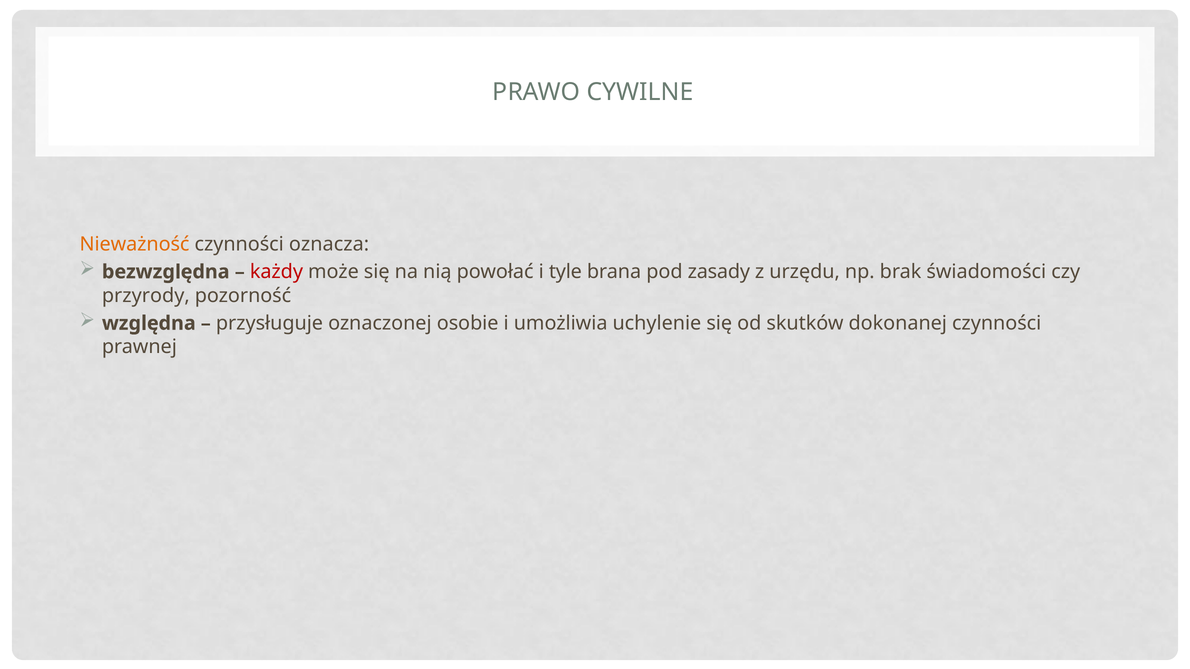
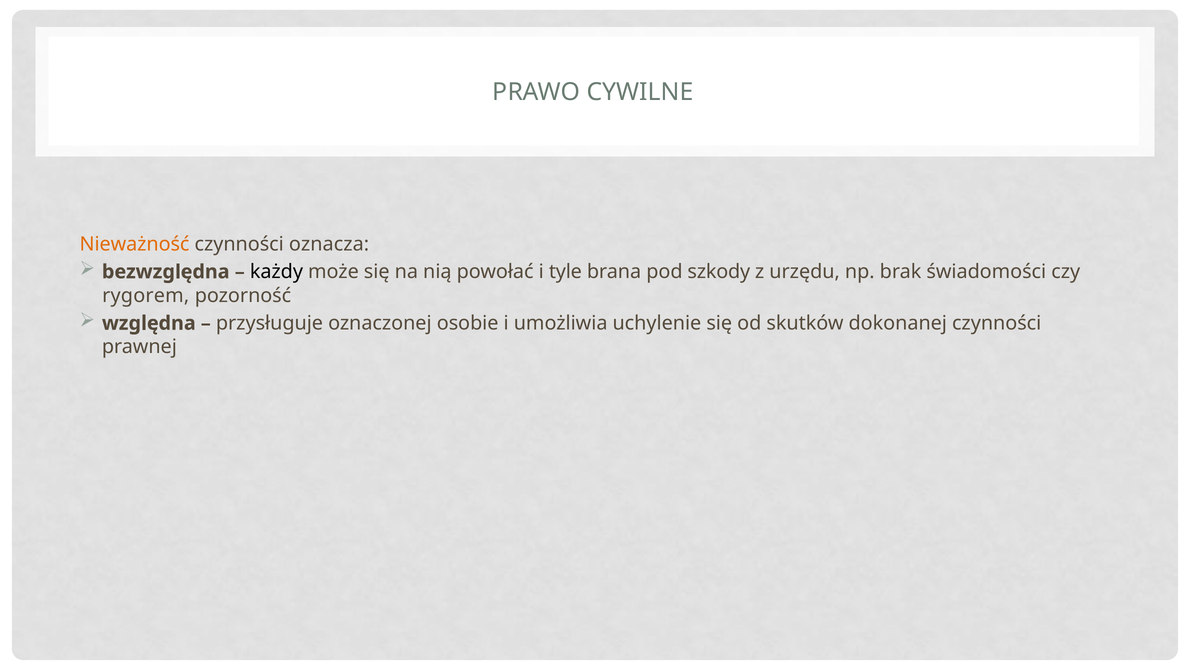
każdy colour: red -> black
zasady: zasady -> szkody
przyrody: przyrody -> rygorem
